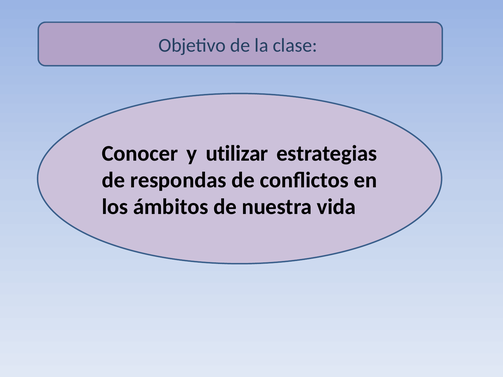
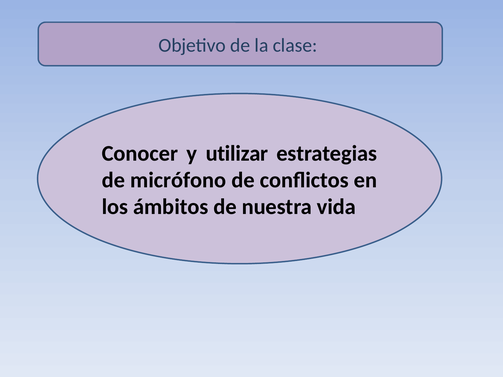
respondas: respondas -> micrófono
